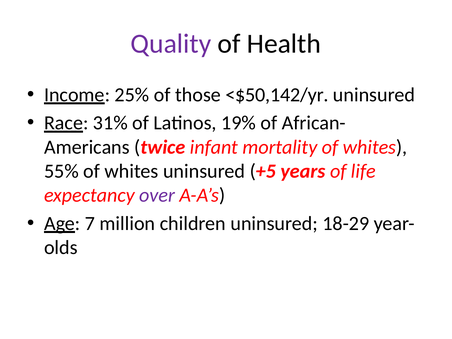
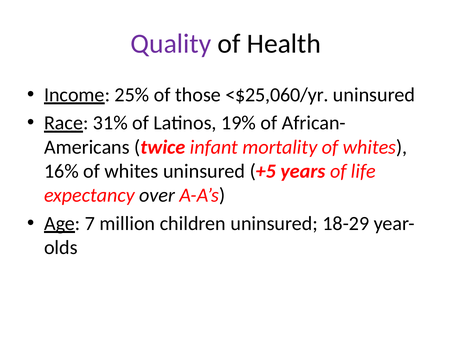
<$50,142/yr: <$50,142/yr -> <$25,060/yr
55%: 55% -> 16%
over colour: purple -> black
